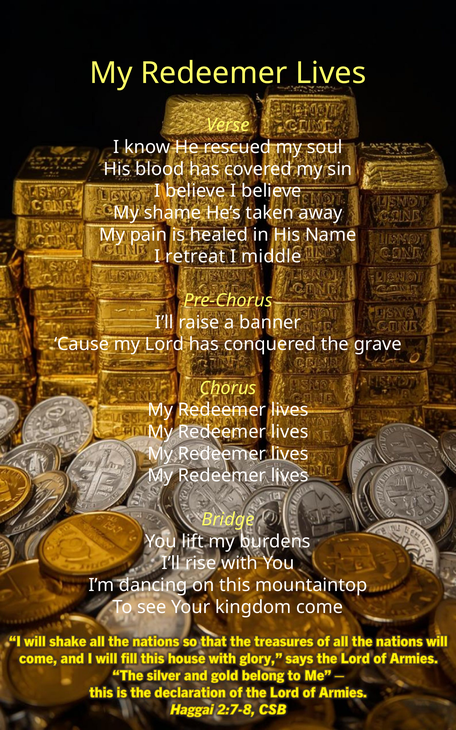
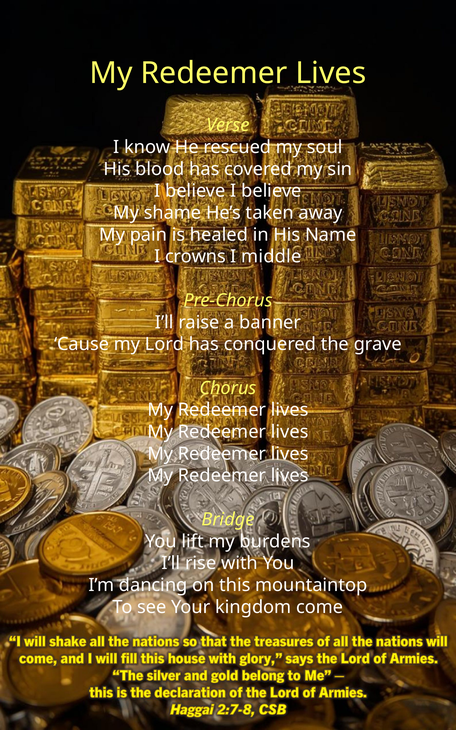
retreat: retreat -> crowns
